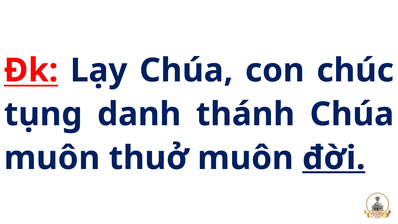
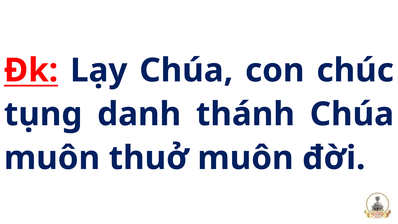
đời underline: present -> none
